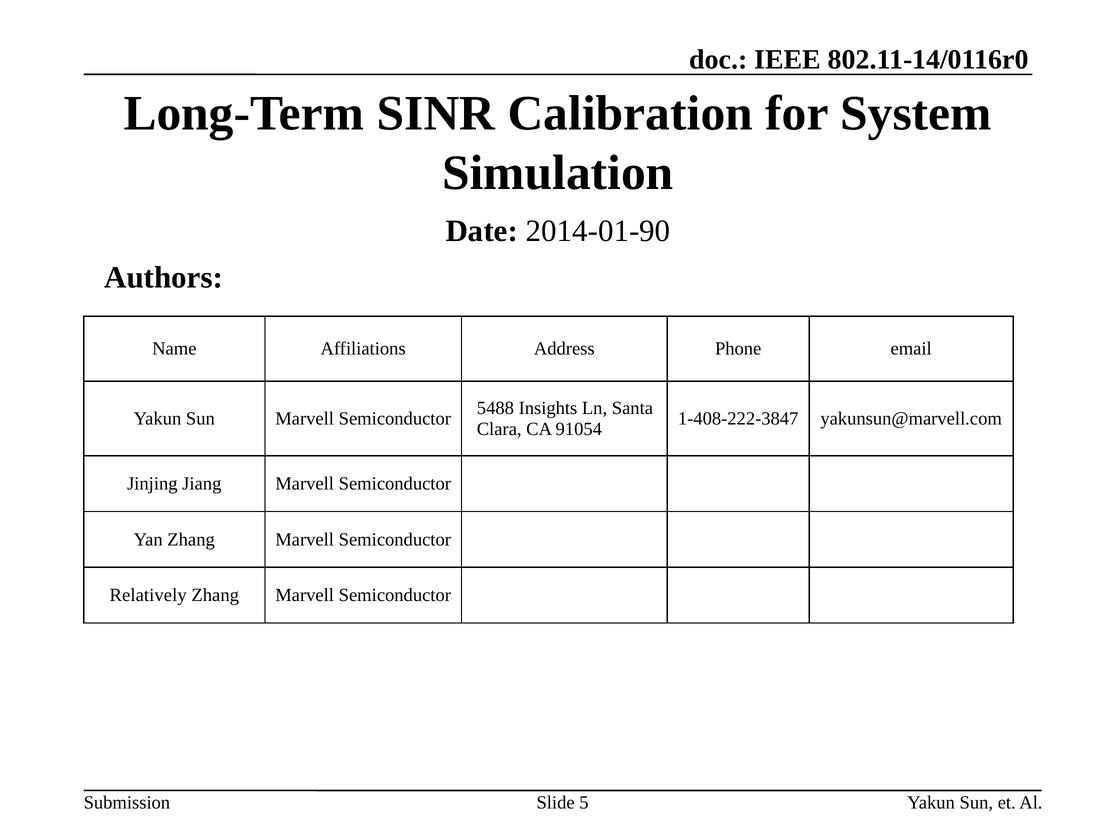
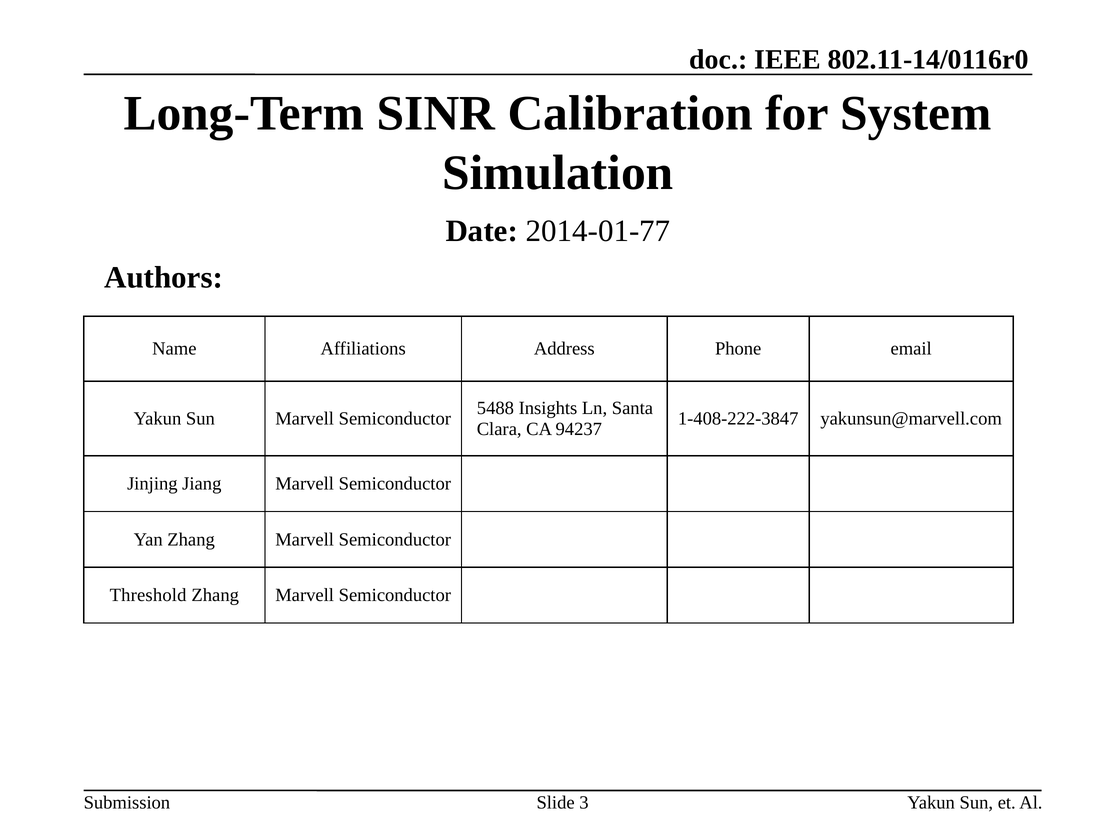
2014-01-90: 2014-01-90 -> 2014-01-77
91054: 91054 -> 94237
Relatively: Relatively -> Threshold
5: 5 -> 3
